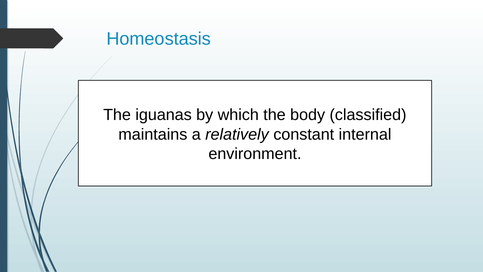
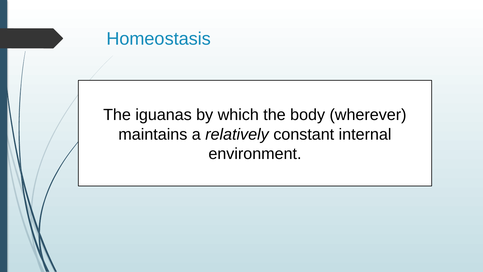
classified: classified -> wherever
